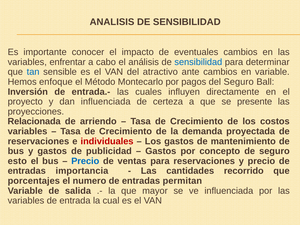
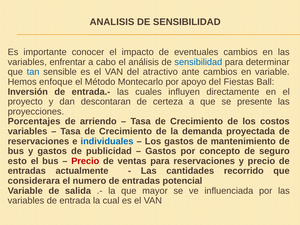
pagos: pagos -> apoyo
del Seguro: Seguro -> Fiestas
dan influenciada: influenciada -> descontaran
Relacionada: Relacionada -> Porcentajes
individuales colour: red -> blue
Precio at (85, 161) colour: blue -> red
importancia: importancia -> actualmente
porcentajes: porcentajes -> considerara
permitan: permitan -> potencial
